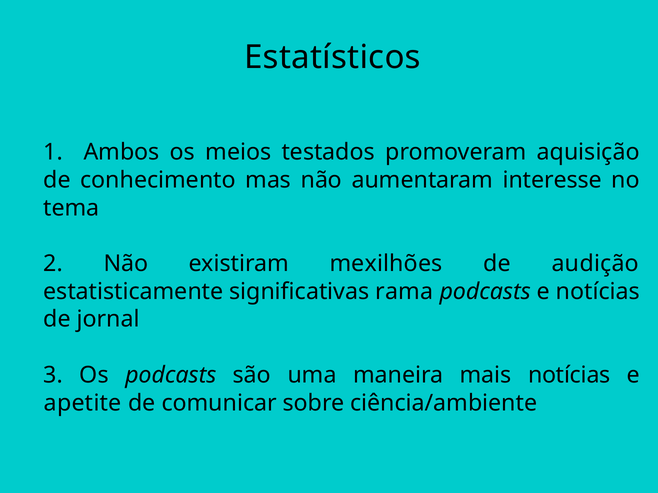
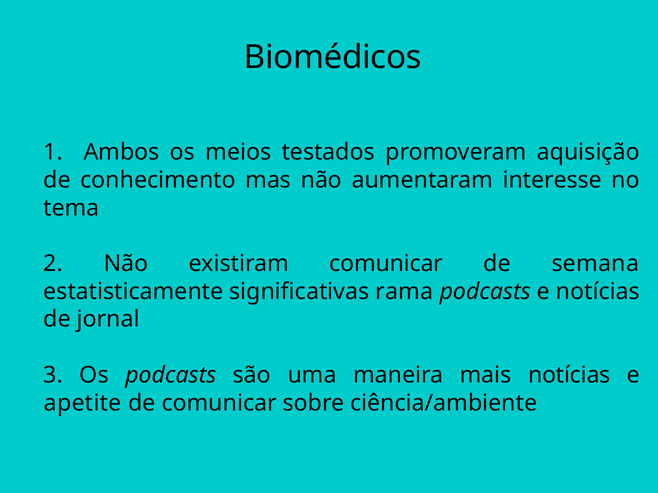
Estatísticos: Estatísticos -> Biomédicos
existiram mexilhões: mexilhões -> comunicar
audição: audição -> semana
